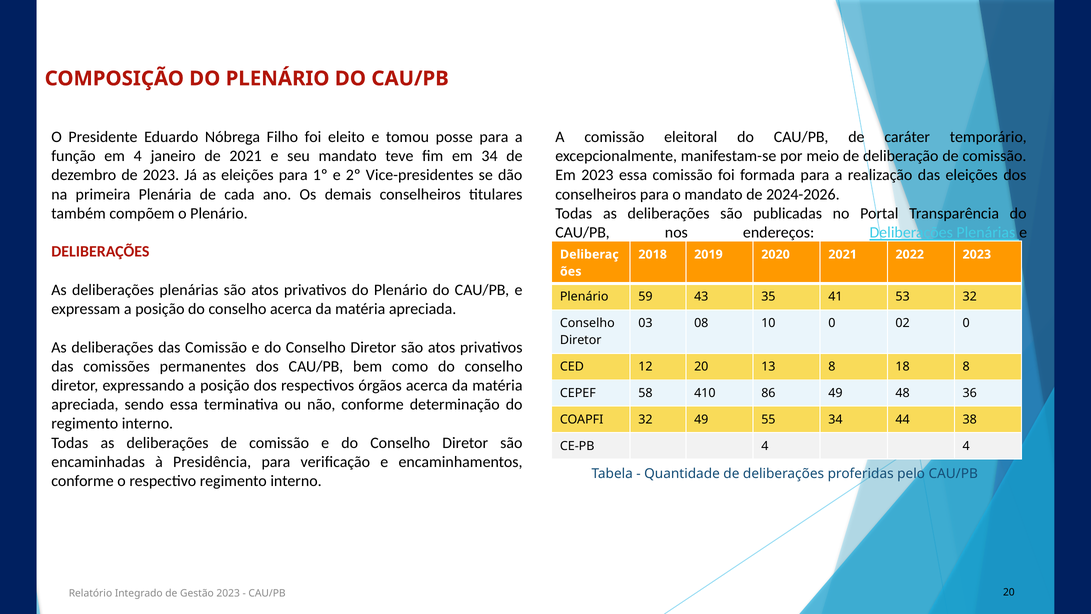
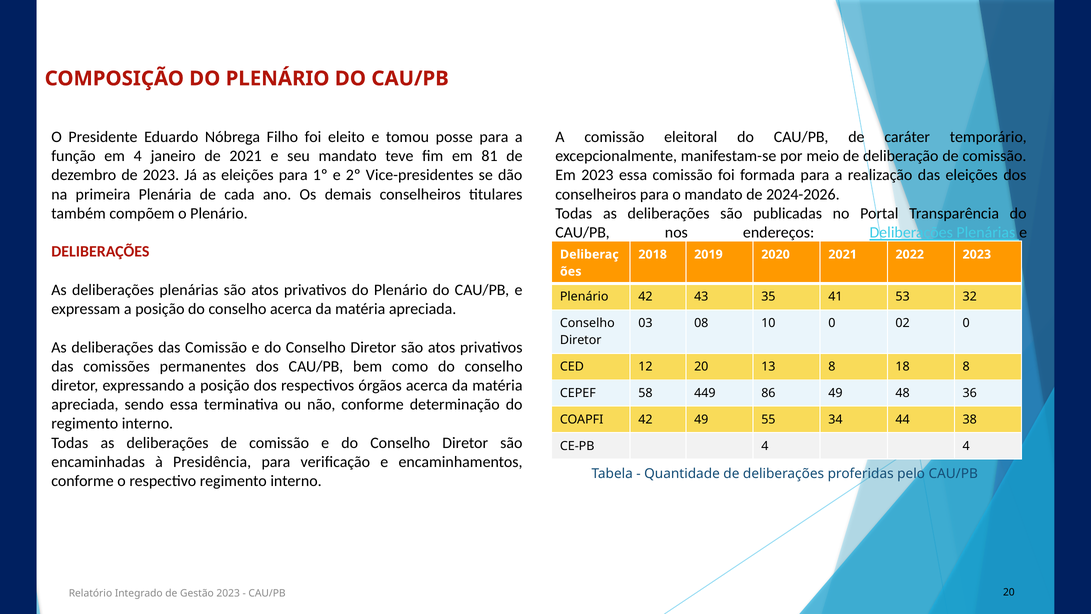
em 34: 34 -> 81
Plenário 59: 59 -> 42
410: 410 -> 449
COAPFI 32: 32 -> 42
